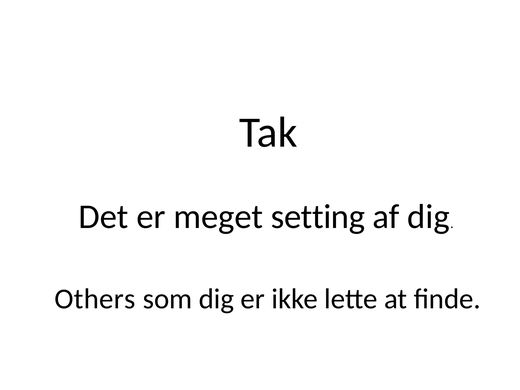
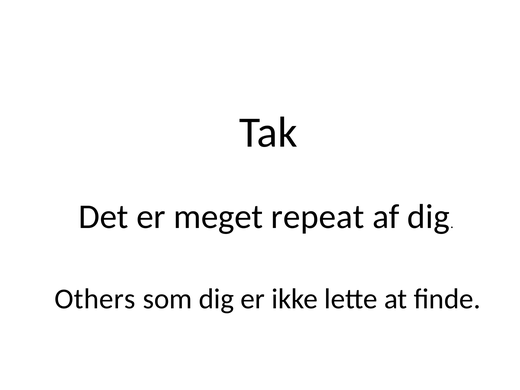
setting: setting -> repeat
